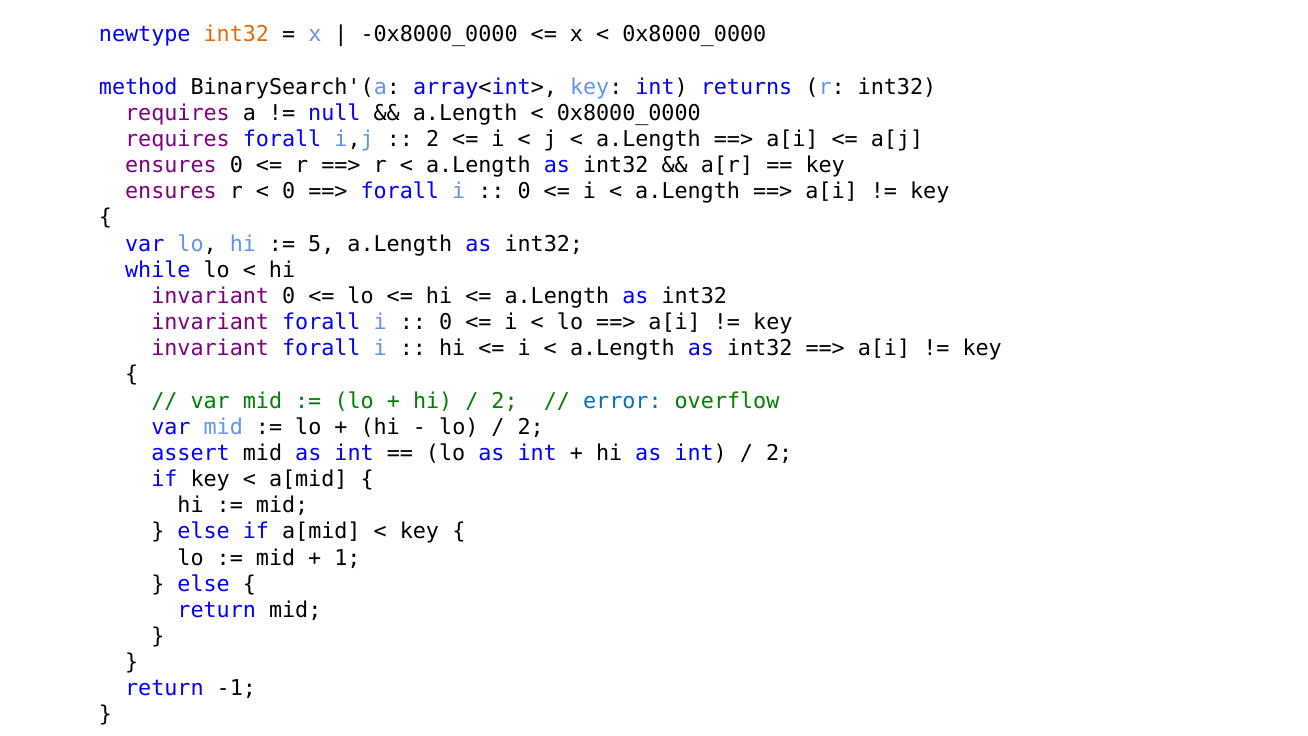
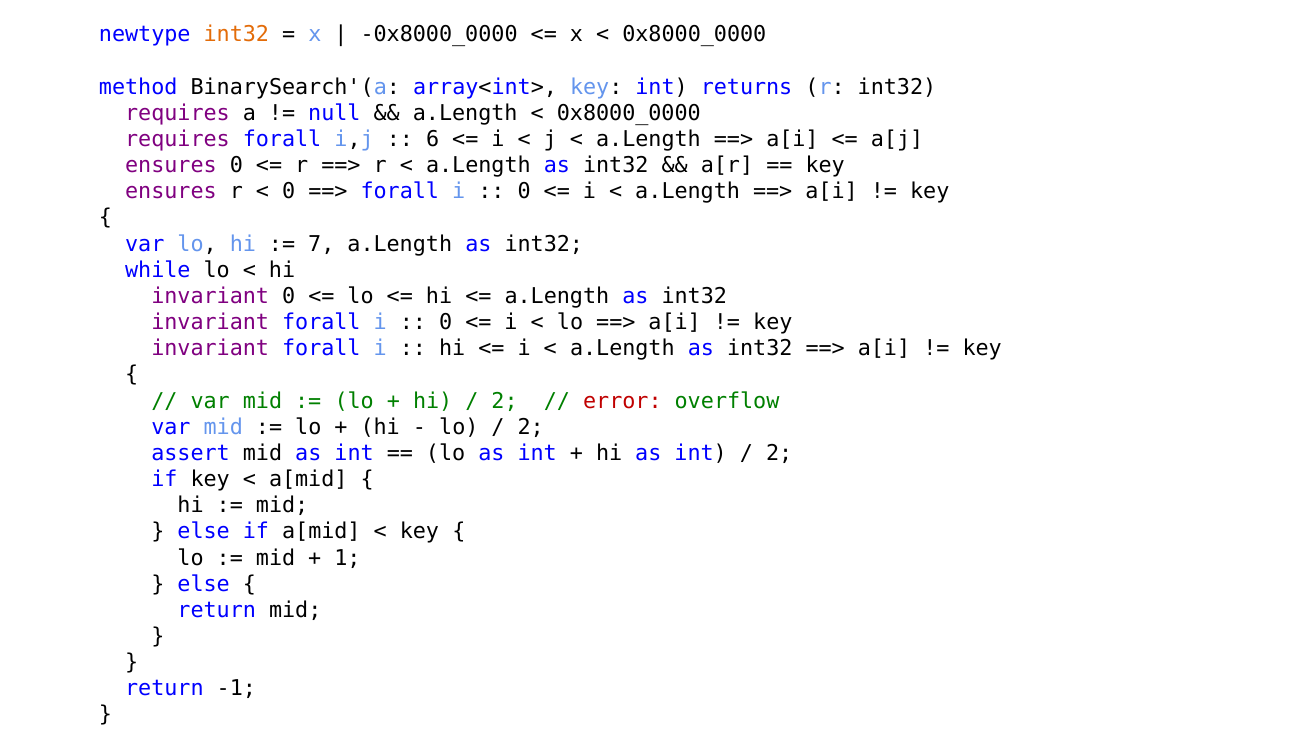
2 at (433, 139): 2 -> 6
5: 5 -> 7
error colour: blue -> red
